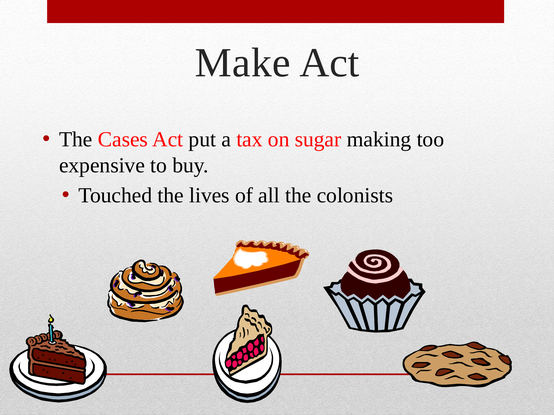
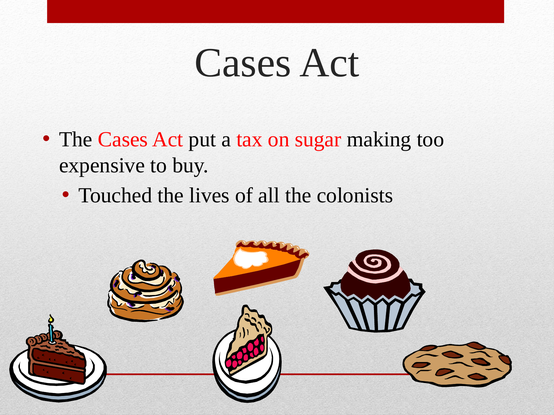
Make at (243, 63): Make -> Cases
